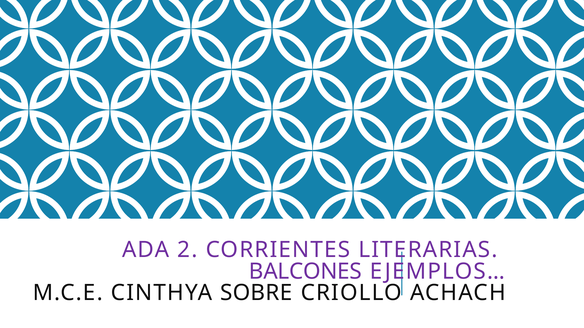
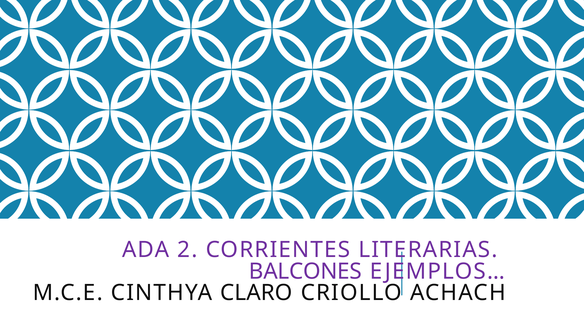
SOBRE: SOBRE -> CLARO
